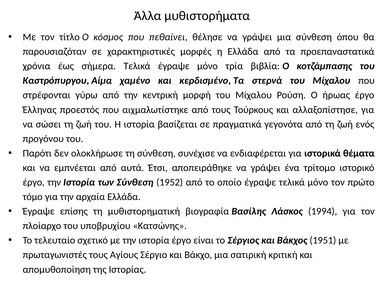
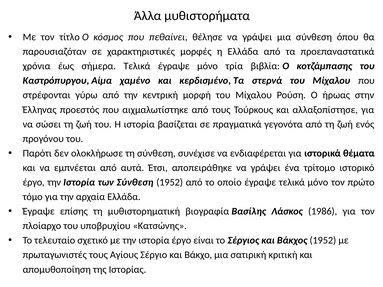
ήρωας έργο: έργο -> στην
1994: 1994 -> 1986
Βάκχος 1951: 1951 -> 1952
